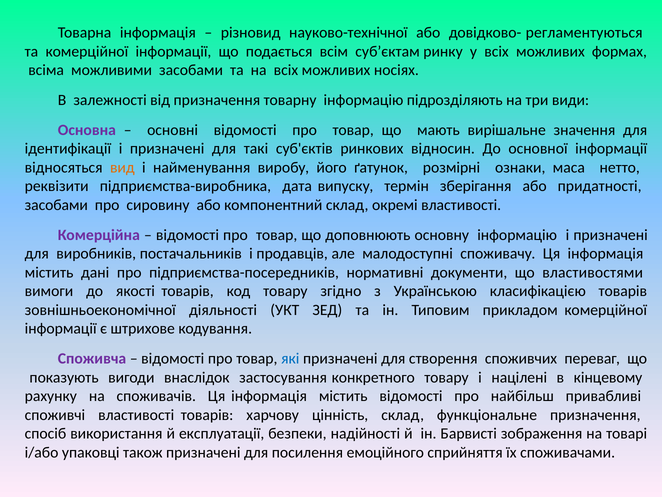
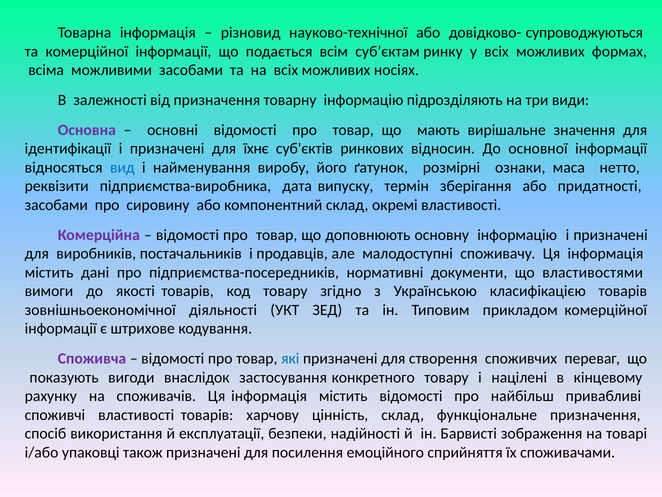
регламентуються: регламентуються -> супроводжуються
такі: такі -> їхнє
вид colour: orange -> blue
